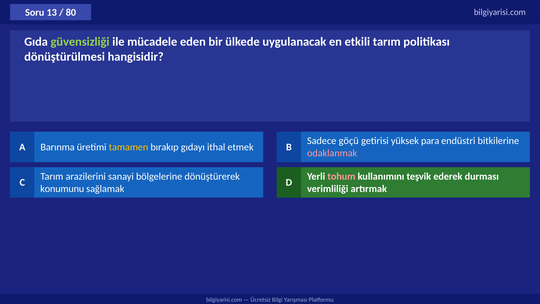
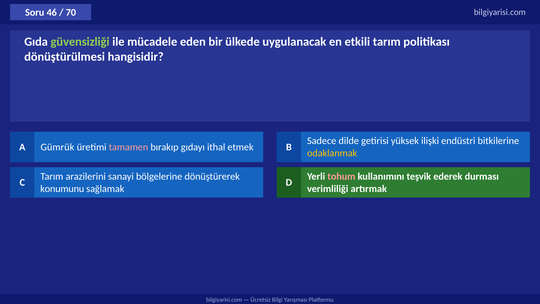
13: 13 -> 46
80: 80 -> 70
göçü: göçü -> dilde
para: para -> ilişki
Barınma: Barınma -> Gümrük
tamamen colour: yellow -> pink
odaklanmak colour: pink -> yellow
